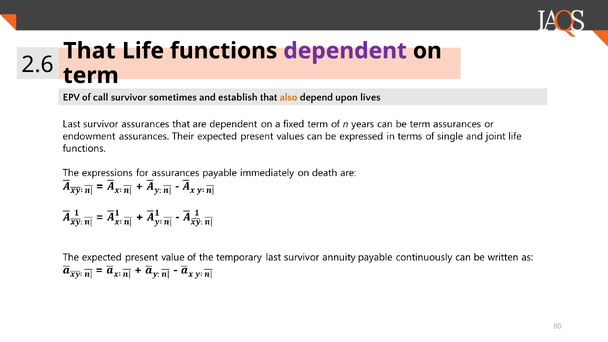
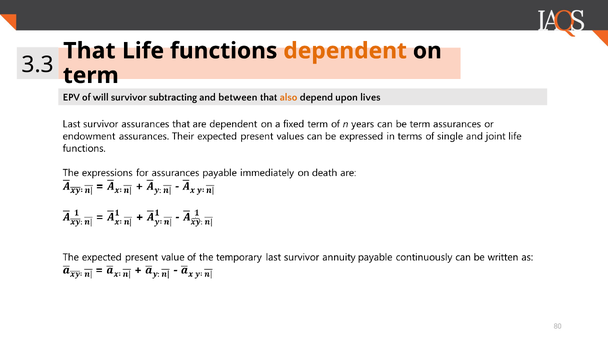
dependent colour: purple -> orange
2.6: 2.6 -> 3.3
call: call -> will
sometimes: sometimes -> subtracting
establish: establish -> between
